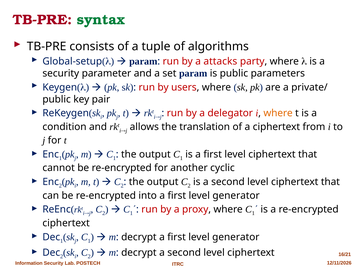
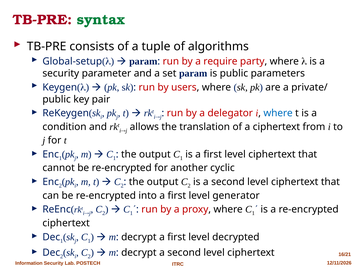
attacks: attacks -> require
where at (278, 113) colour: orange -> blue
generator at (236, 237): generator -> decrypted
